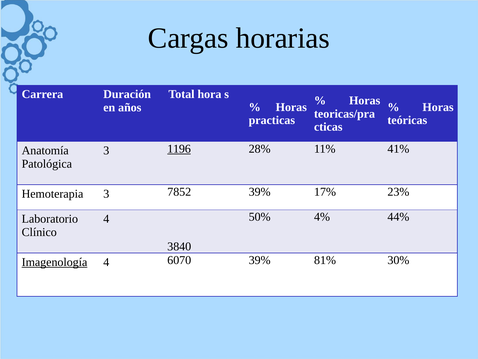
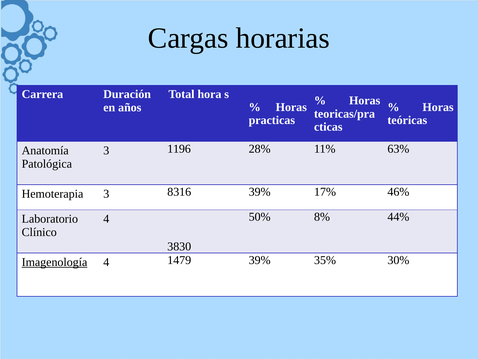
1196 underline: present -> none
41%: 41% -> 63%
7852: 7852 -> 8316
23%: 23% -> 46%
4%: 4% -> 8%
3840: 3840 -> 3830
6070: 6070 -> 1479
81%: 81% -> 35%
